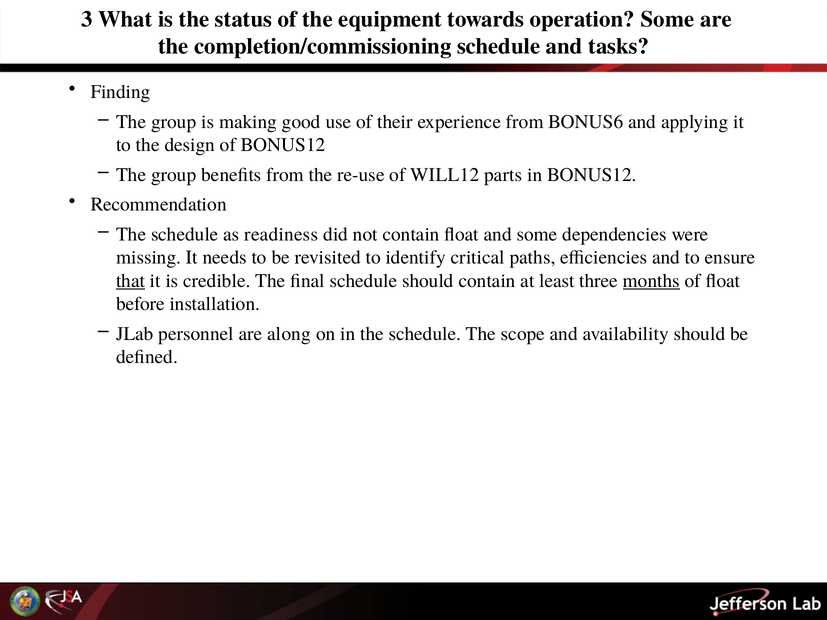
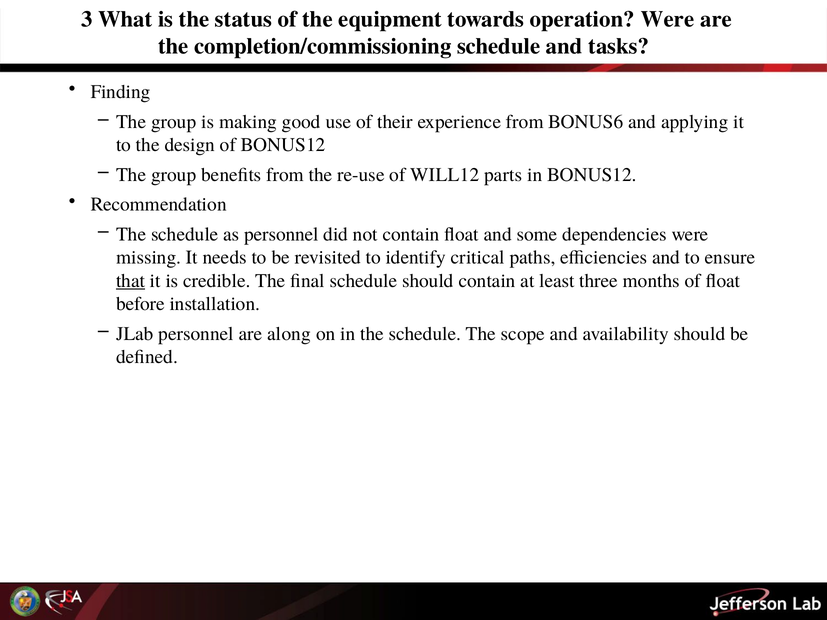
operation Some: Some -> Were
as readiness: readiness -> personnel
months underline: present -> none
